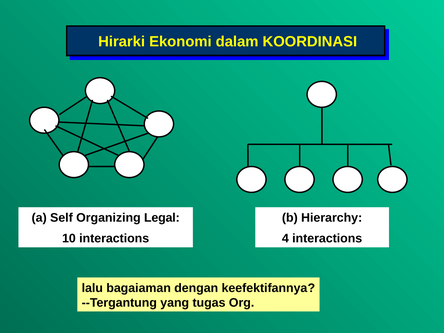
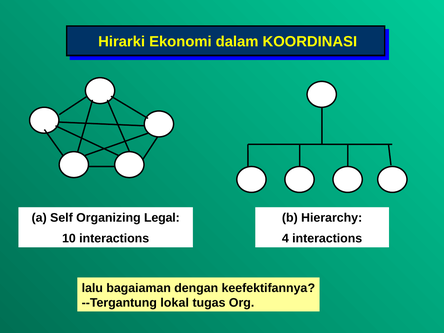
yang: yang -> lokal
